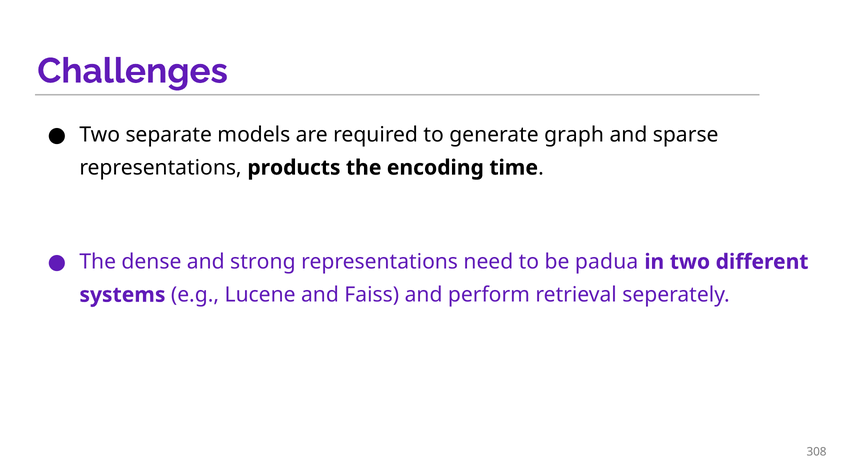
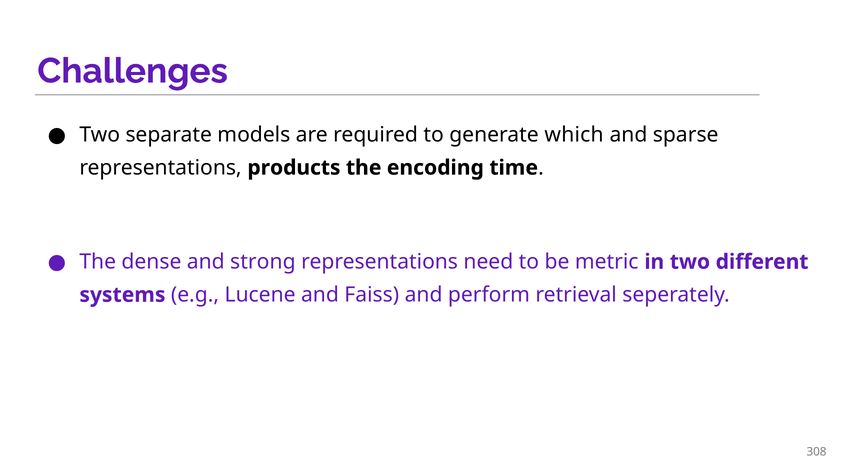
graph: graph -> which
padua: padua -> metric
